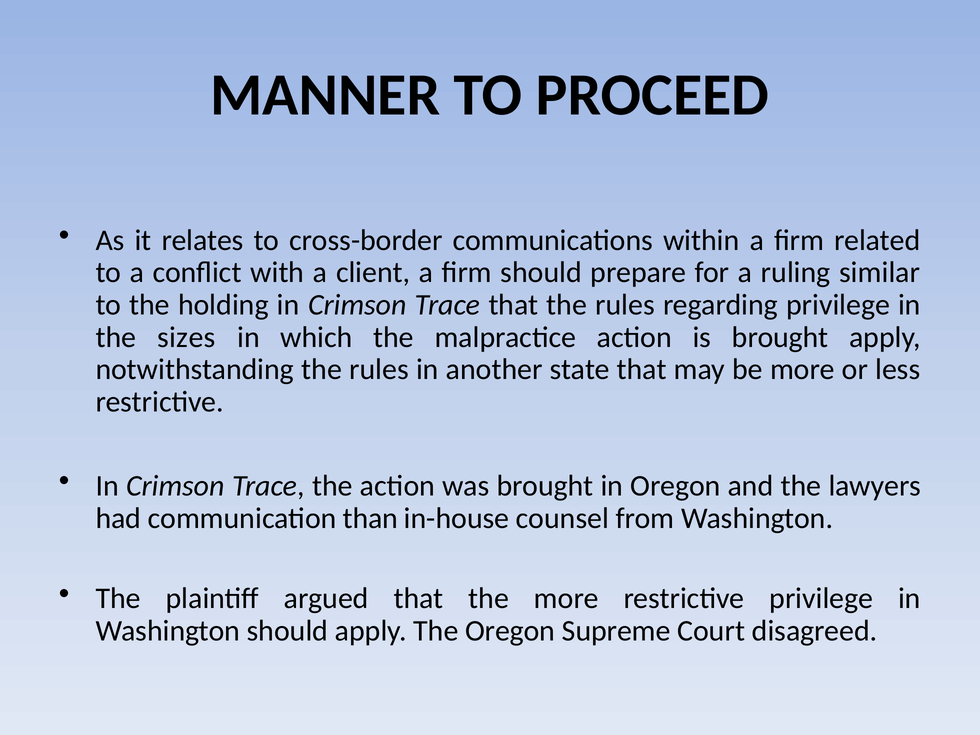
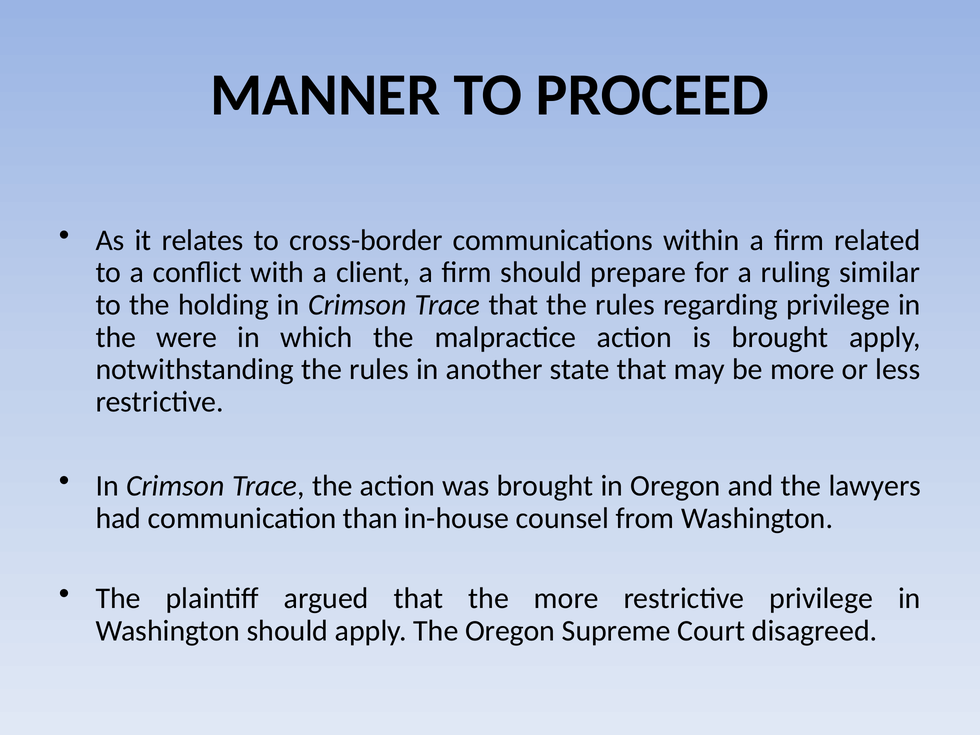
sizes: sizes -> were
